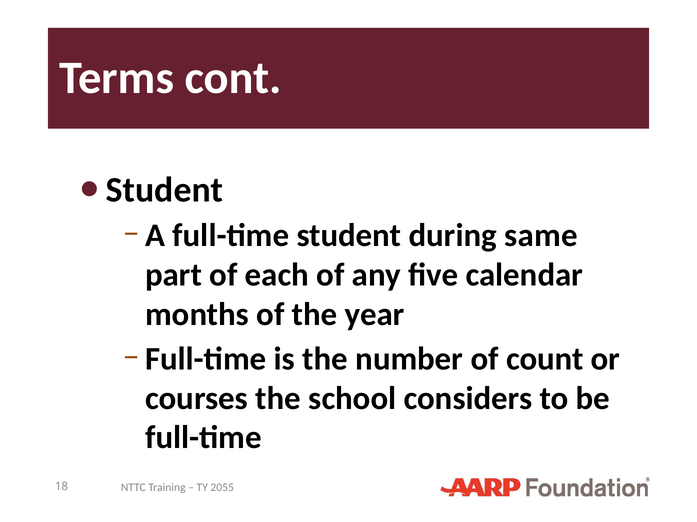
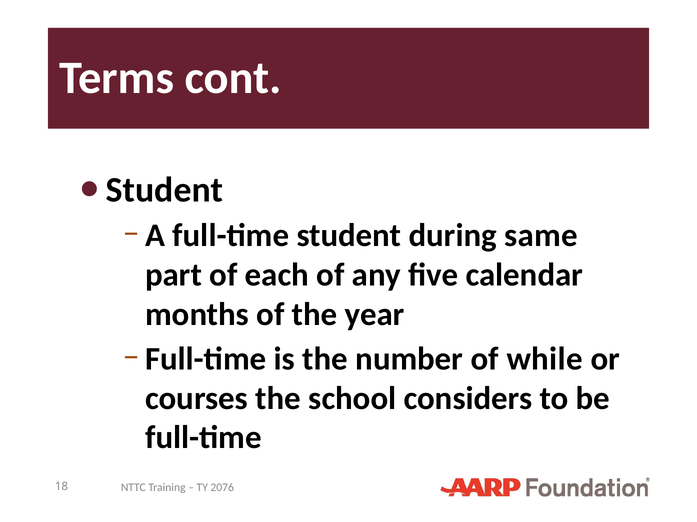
count: count -> while
2055: 2055 -> 2076
